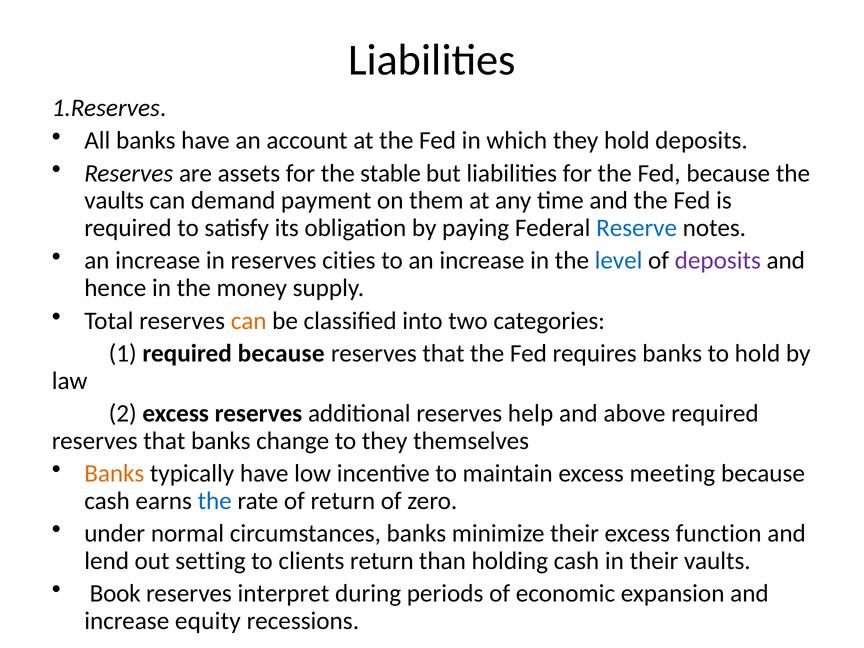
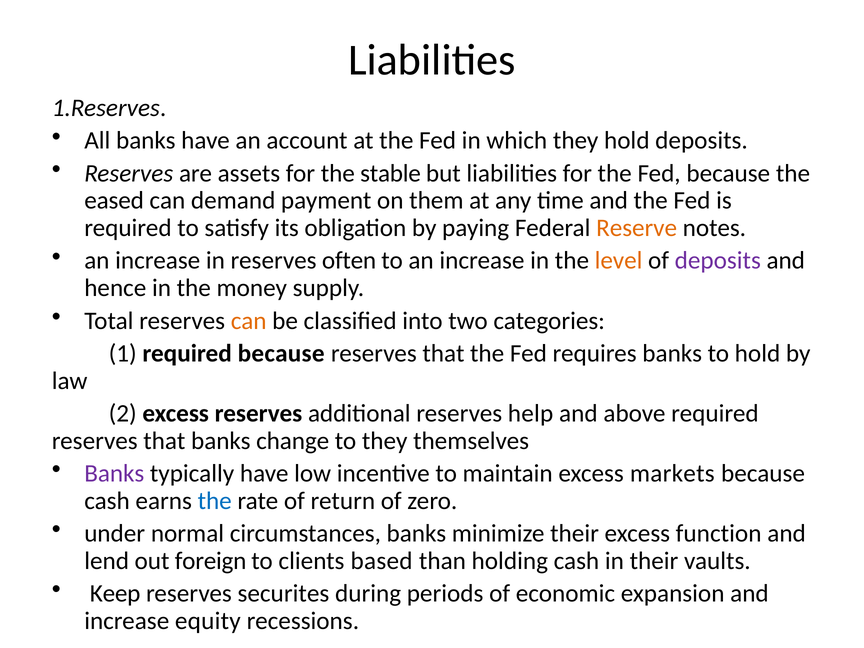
vaults at (114, 201): vaults -> eased
Reserve colour: blue -> orange
cities: cities -> often
level colour: blue -> orange
Banks at (114, 473) colour: orange -> purple
meeting: meeting -> markets
setting: setting -> foreign
clients return: return -> based
Book: Book -> Keep
interpret: interpret -> securites
